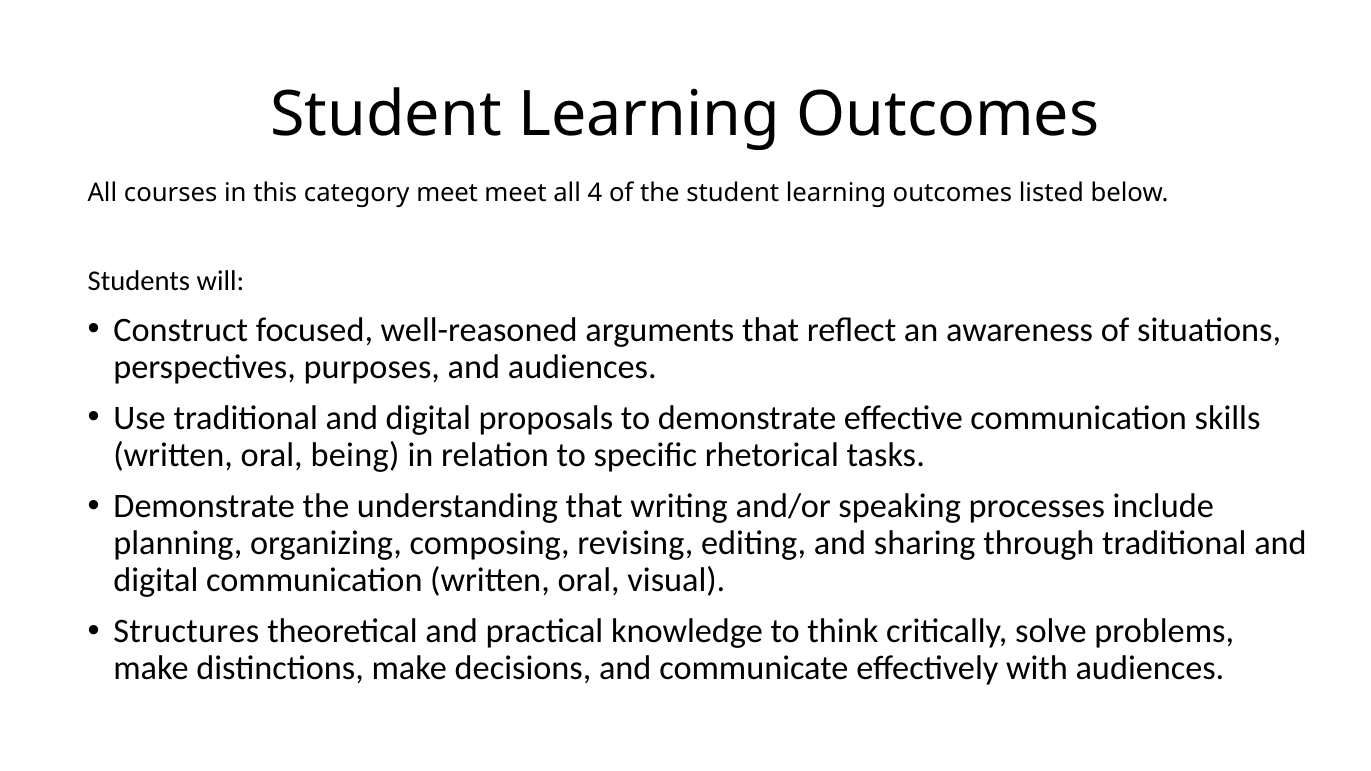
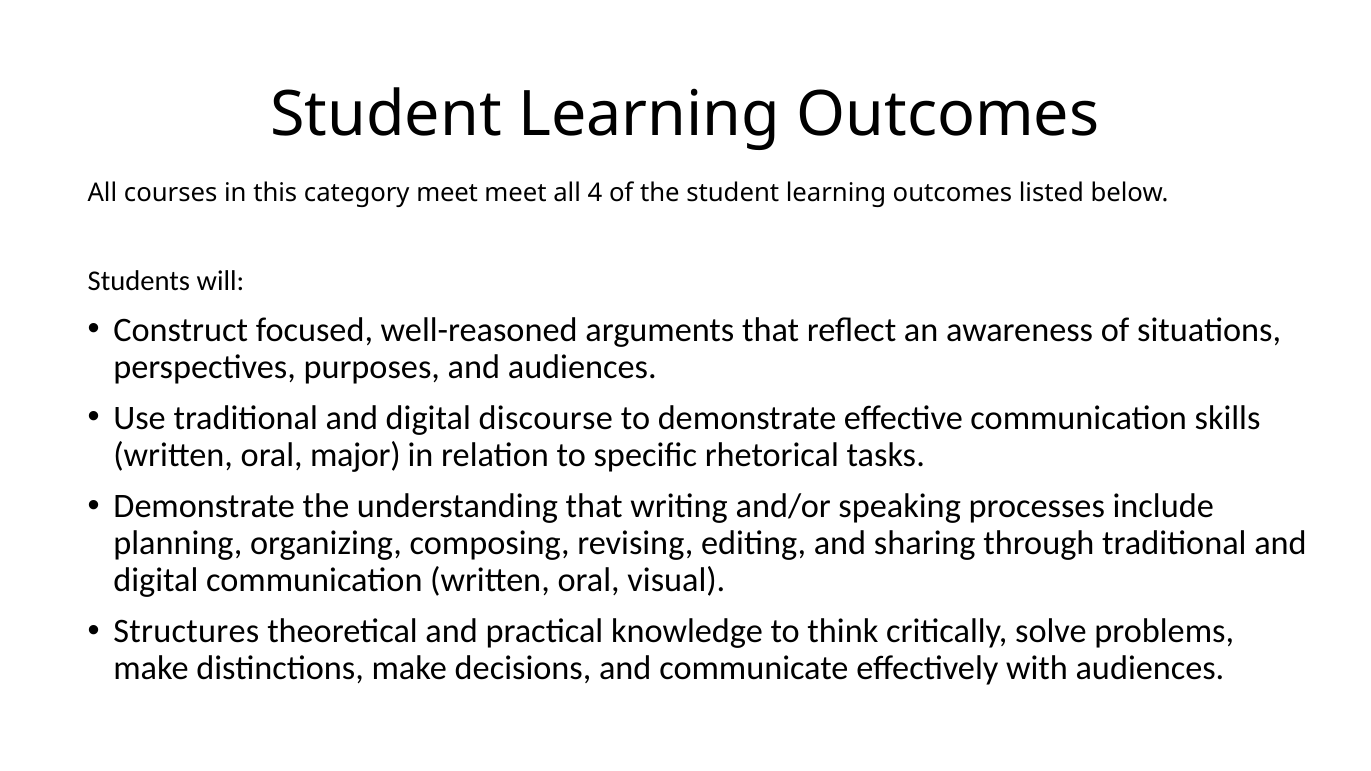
proposals: proposals -> discourse
being: being -> major
